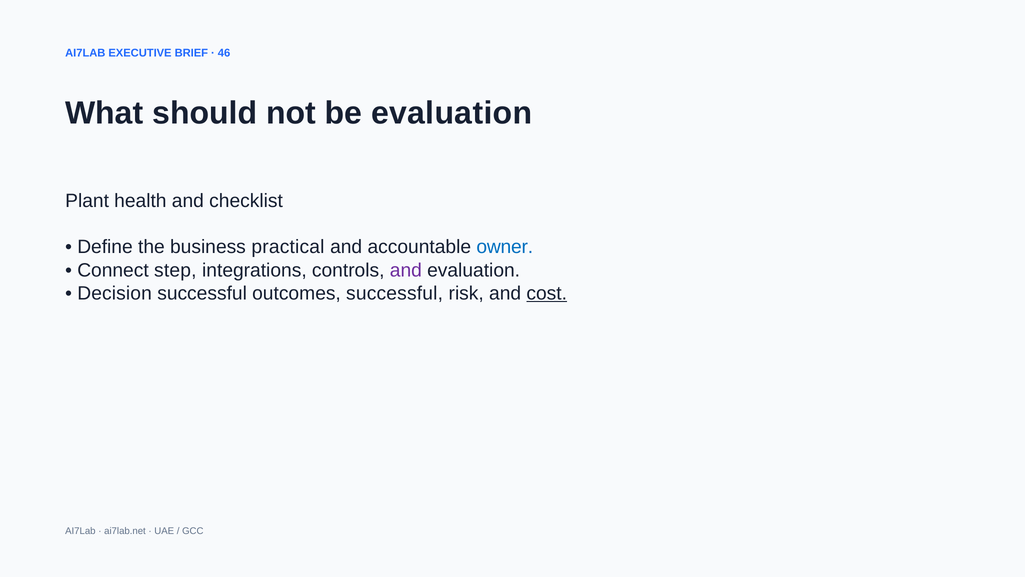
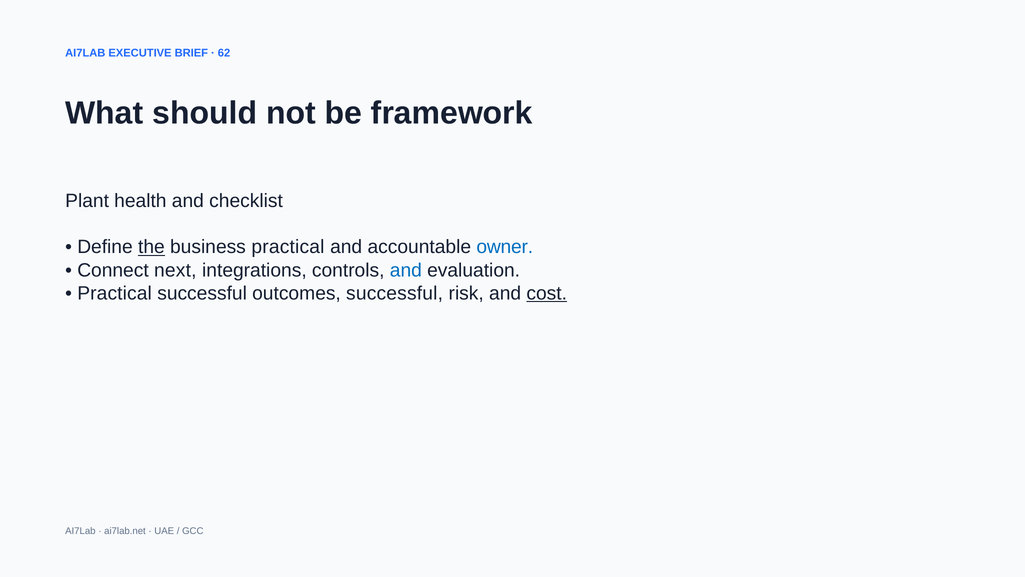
46: 46 -> 62
be evaluation: evaluation -> framework
the underline: none -> present
step: step -> next
and at (406, 270) colour: purple -> blue
Decision at (115, 293): Decision -> Practical
